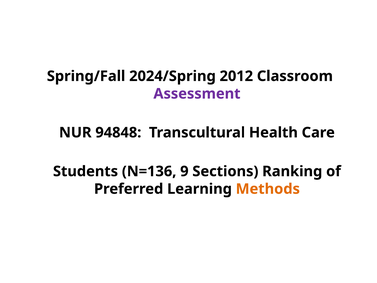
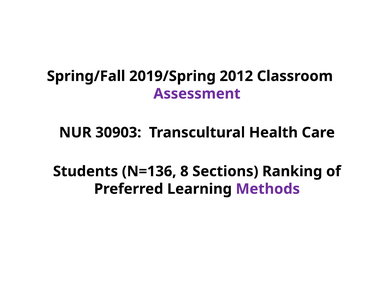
2024/Spring: 2024/Spring -> 2019/Spring
94848: 94848 -> 30903
9: 9 -> 8
Methods colour: orange -> purple
